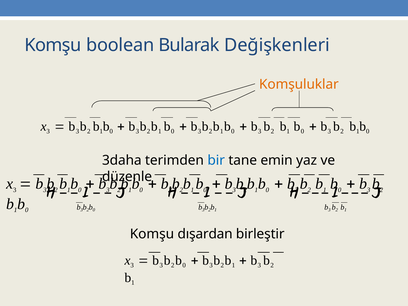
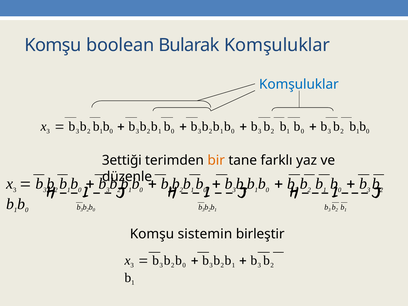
Bularak Değişkenleri: Değişkenleri -> Komşuluklar
Komşuluklar at (299, 84) colour: orange -> blue
3daha: 3daha -> 3ettiği
bir colour: blue -> orange
emin: emin -> farklı
dışardan: dışardan -> sistemin
